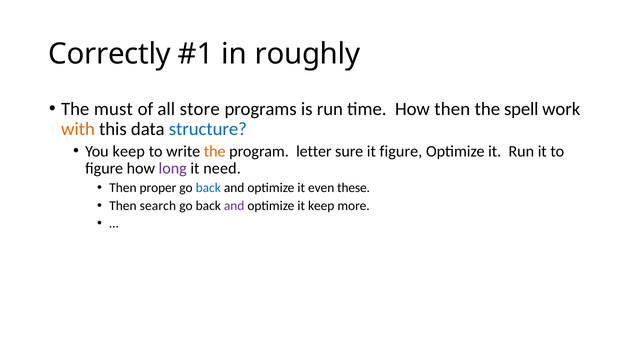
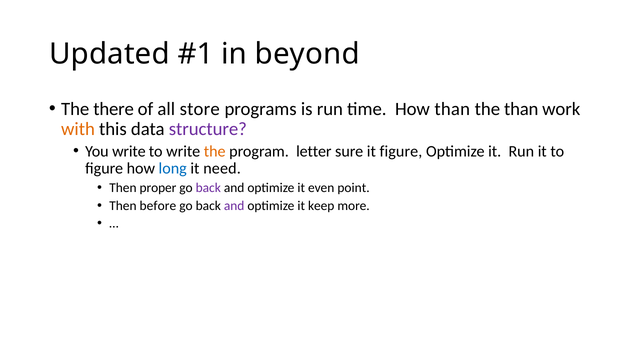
Correctly: Correctly -> Updated
roughly: roughly -> beyond
must: must -> there
How then: then -> than
the spell: spell -> than
structure colour: blue -> purple
You keep: keep -> write
long colour: purple -> blue
back at (208, 188) colour: blue -> purple
these: these -> point
search: search -> before
